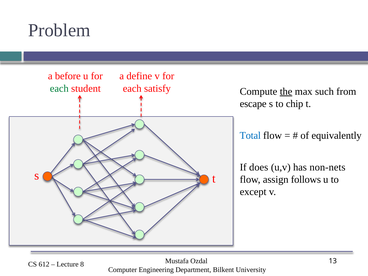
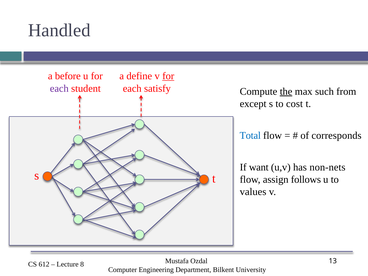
Problem: Problem -> Handled
for at (168, 76) underline: none -> present
each at (59, 88) colour: green -> purple
escape: escape -> except
chip: chip -> cost
equivalently: equivalently -> corresponds
does: does -> want
except: except -> values
